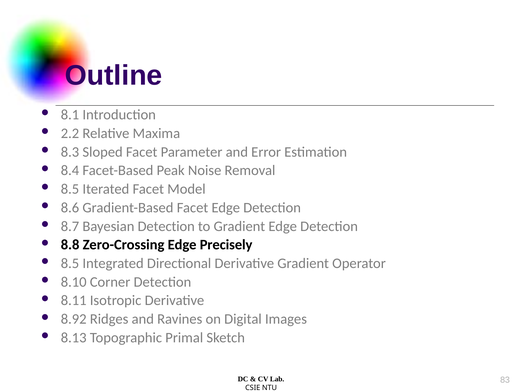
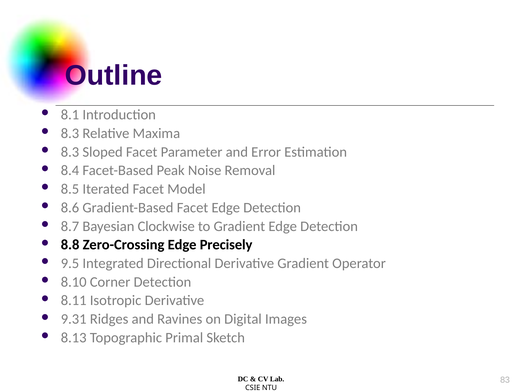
2.2 at (70, 133): 2.2 -> 8.3
Bayesian Detection: Detection -> Clockwise
8.5 at (70, 264): 8.5 -> 9.5
8.92: 8.92 -> 9.31
